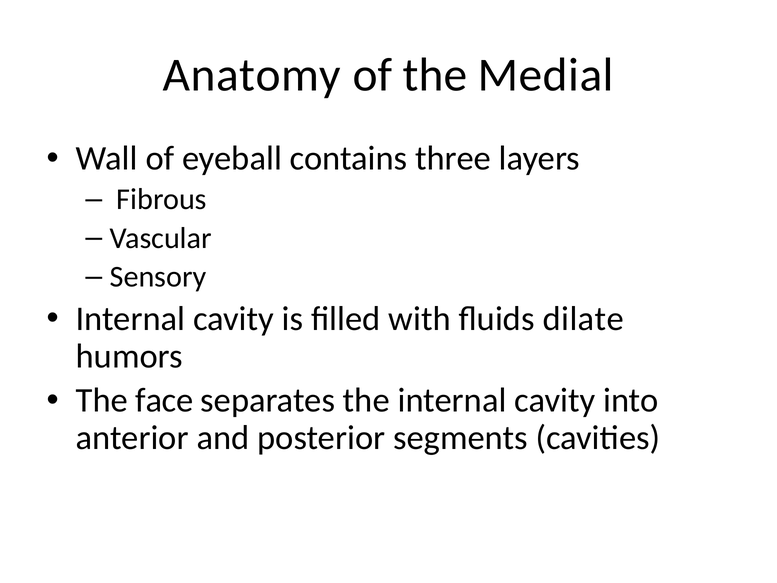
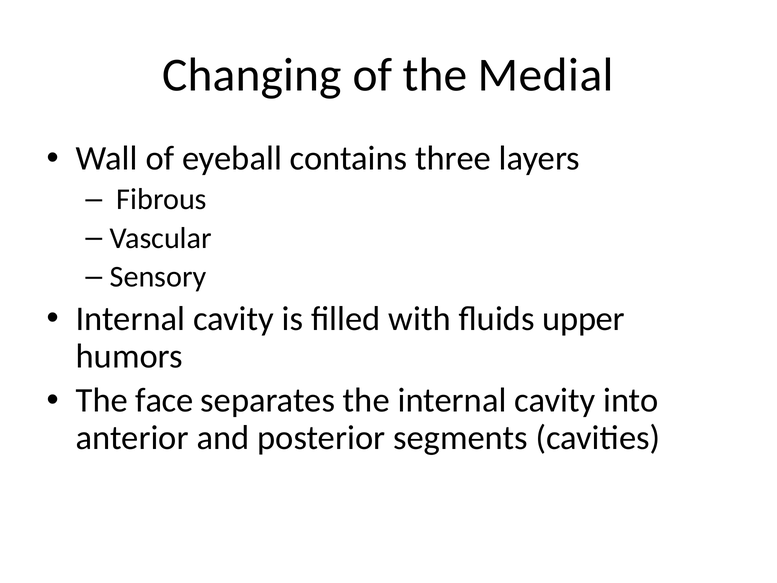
Anatomy: Anatomy -> Changing
dilate: dilate -> upper
